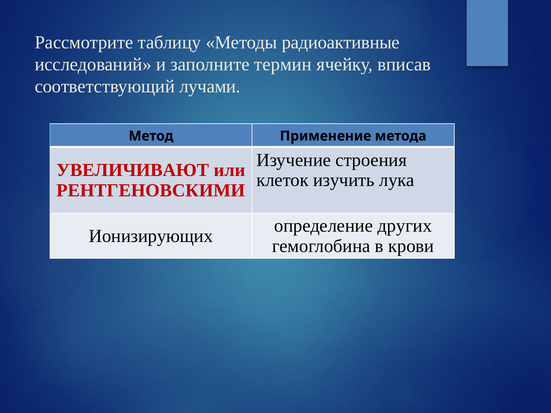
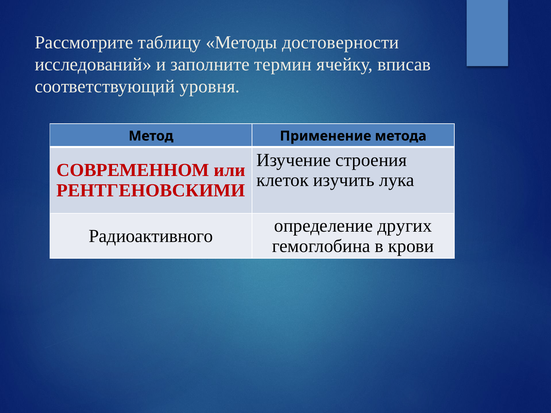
радиоактивные: радиоактивные -> достоверности
лучами: лучами -> уровня
УВЕЛИЧИВАЮТ: УВЕЛИЧИВАЮТ -> СОВРЕМЕННОМ
Ионизирующих: Ионизирующих -> Радиоактивного
